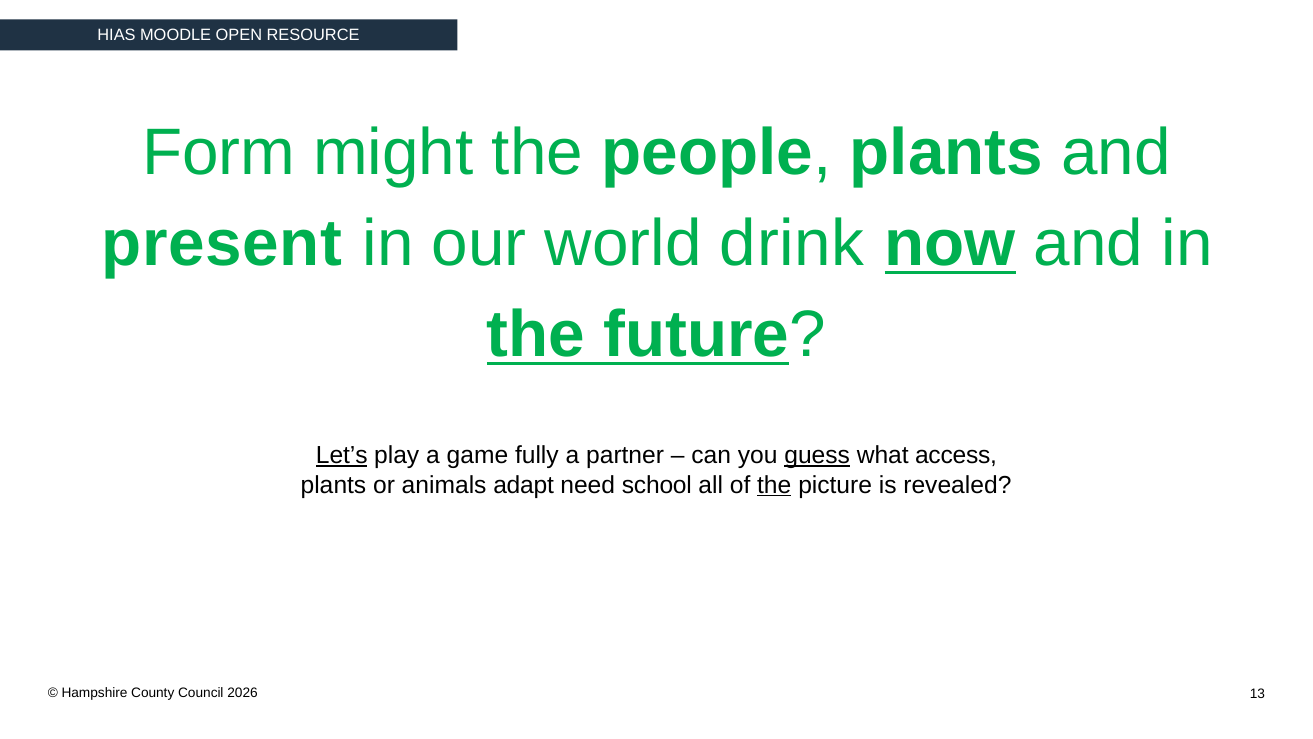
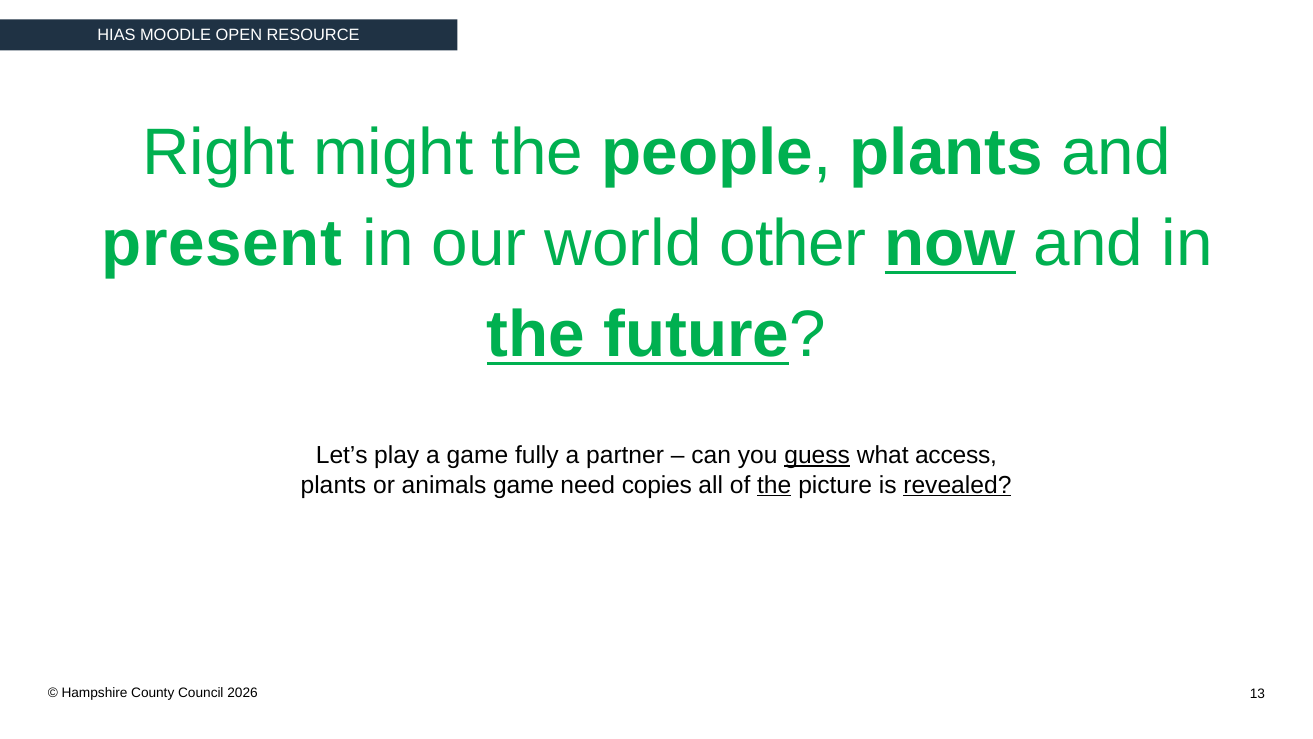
Form: Form -> Right
drink: drink -> other
Let’s underline: present -> none
animals adapt: adapt -> game
school: school -> copies
revealed underline: none -> present
